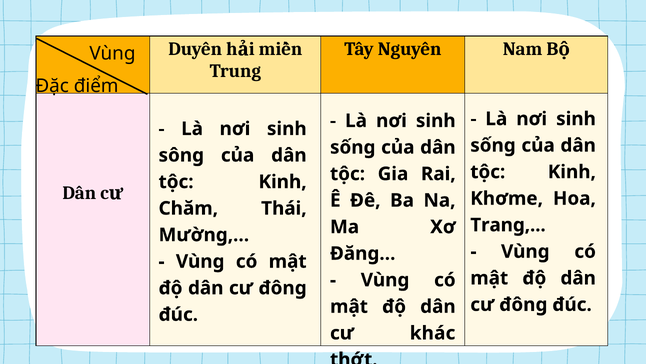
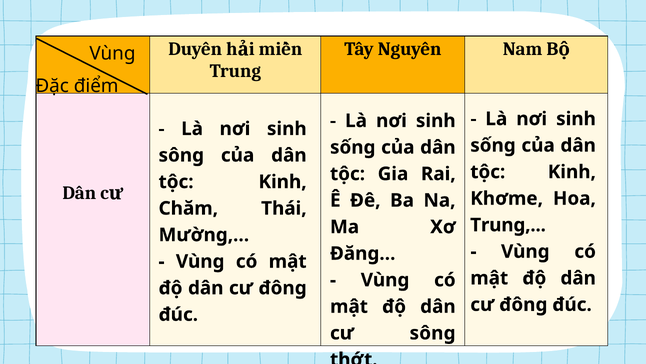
Trang at (508, 225): Trang -> Trung
cư khác: khác -> sông
